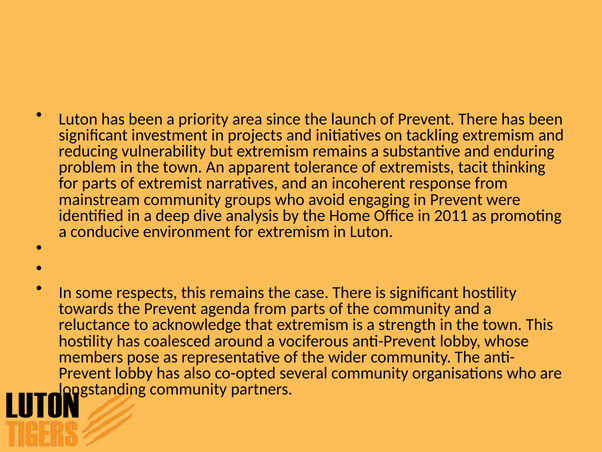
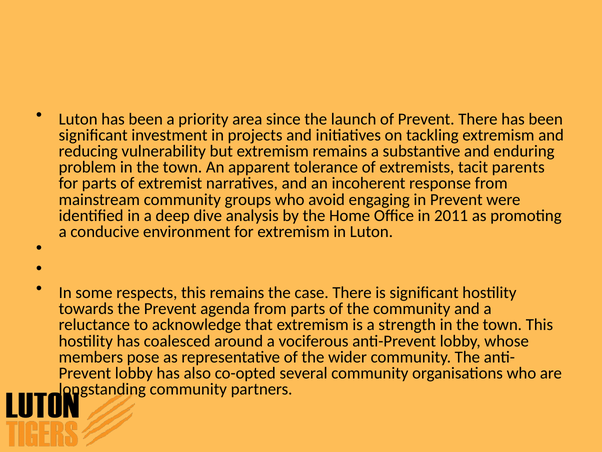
thinking: thinking -> parents
